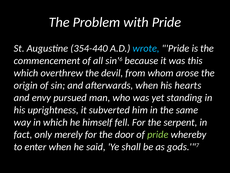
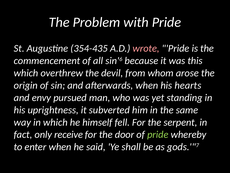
354-440: 354-440 -> 354-435
wrote colour: light blue -> pink
merely: merely -> receive
